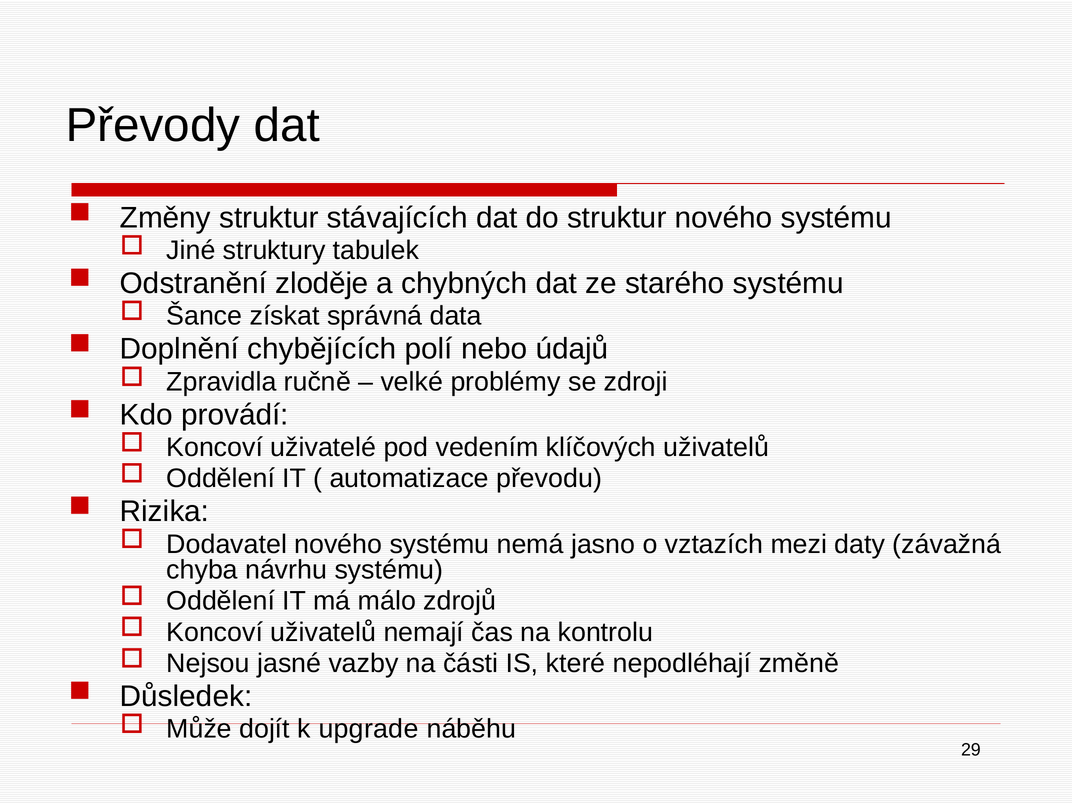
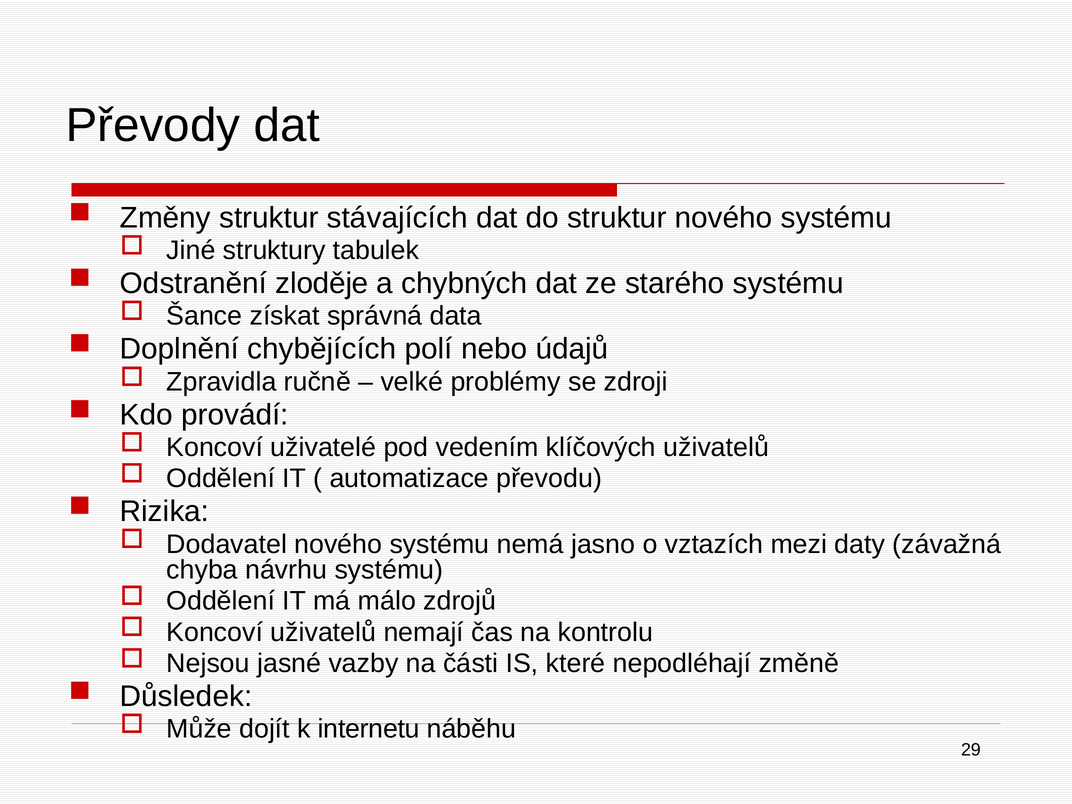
upgrade: upgrade -> internetu
